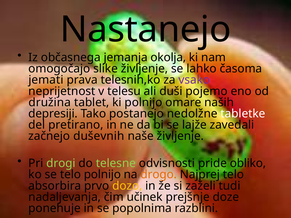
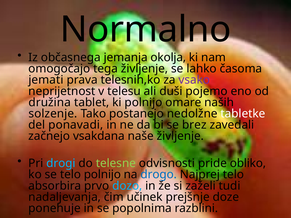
Nastanejo: Nastanejo -> Normalno
slike: slike -> tega
depresiji: depresiji -> solzenje
pretirano: pretirano -> ponavadi
lajže: lajže -> brez
duševnih: duševnih -> vsakdana
drogi colour: light green -> light blue
drogo colour: orange -> blue
dozo colour: yellow -> light blue
